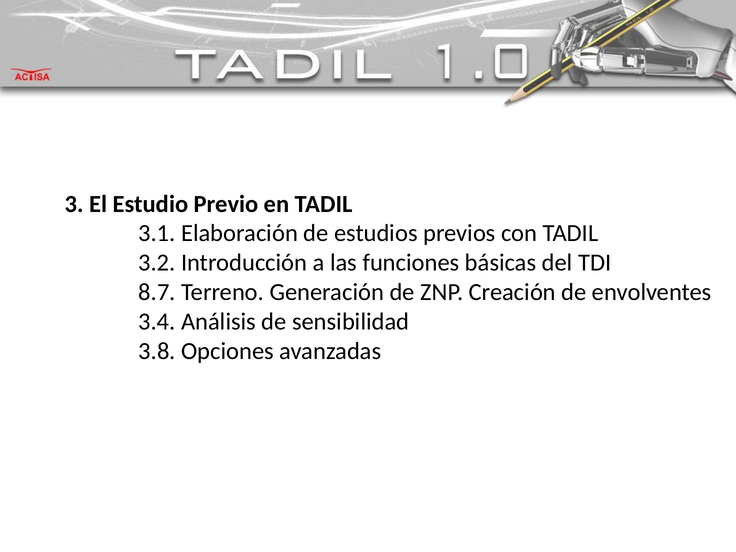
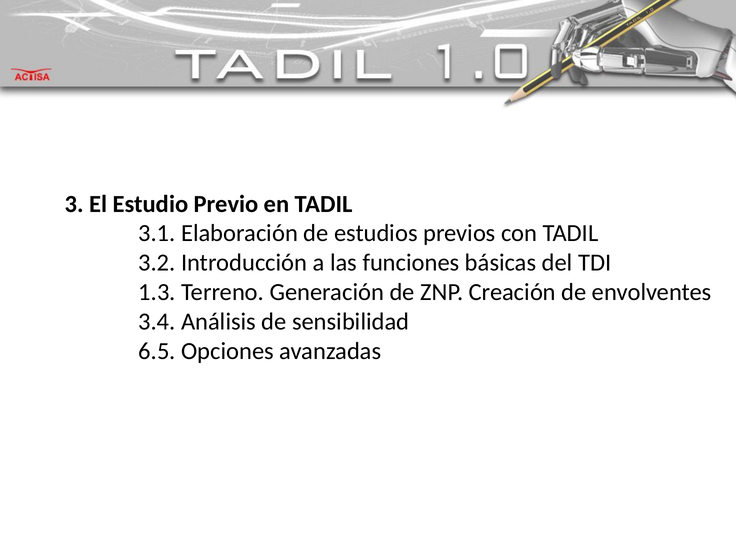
8.7: 8.7 -> 1.3
3.8: 3.8 -> 6.5
